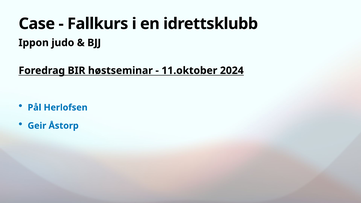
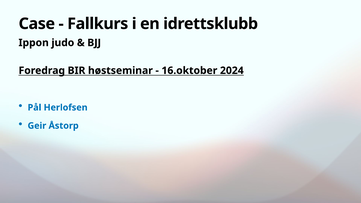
11.oktober: 11.oktober -> 16.oktober
